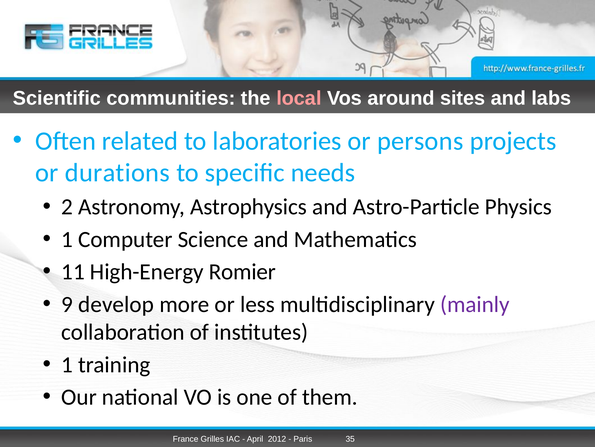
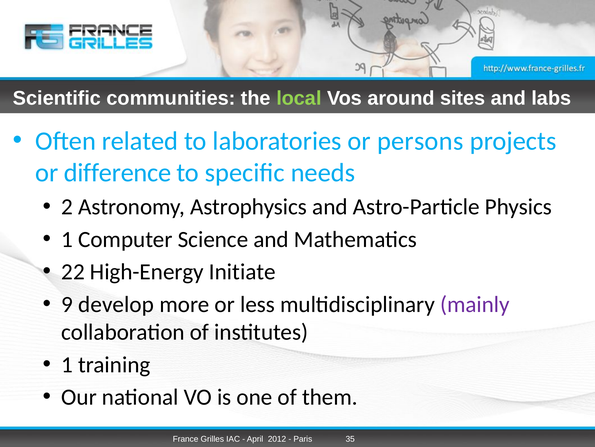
local colour: pink -> light green
durations: durations -> difference
11: 11 -> 22
Romier: Romier -> Initiate
